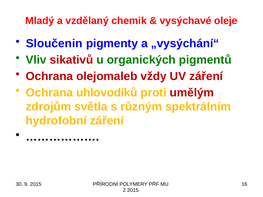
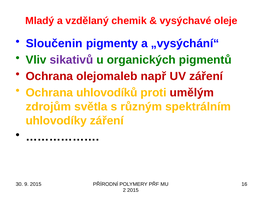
sikativů colour: red -> purple
vždy: vždy -> např
hydrofobní: hydrofobní -> uhlovodíky
